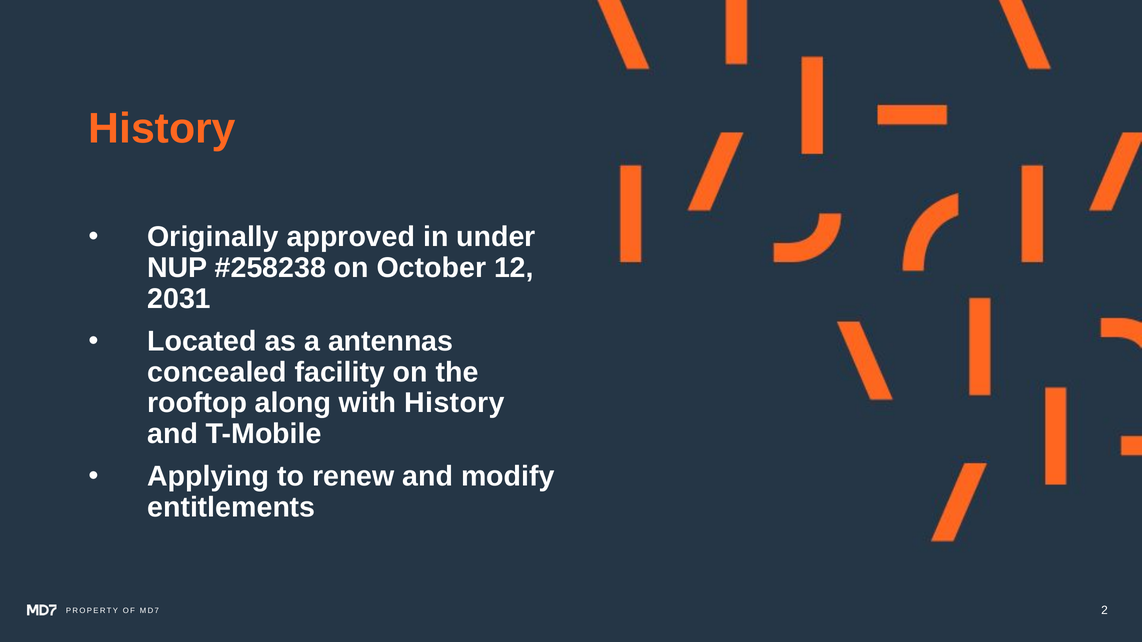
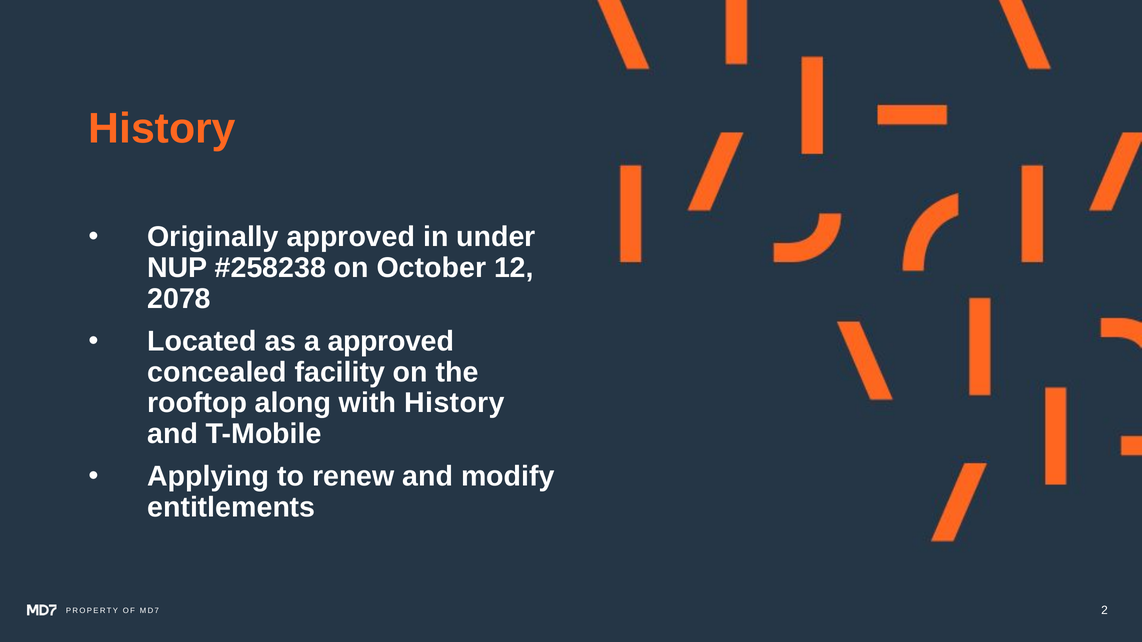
2031: 2031 -> 2078
a antennas: antennas -> approved
